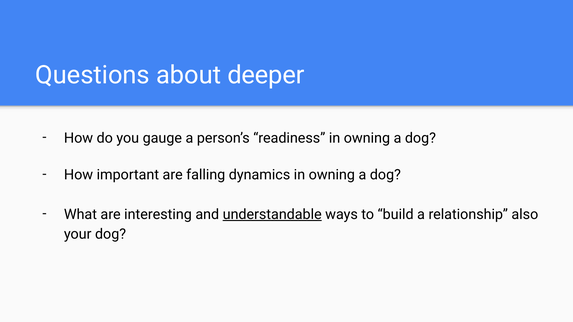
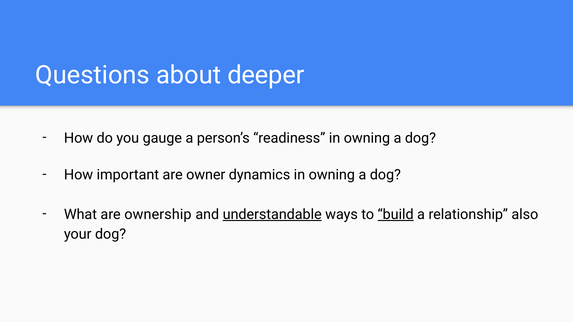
falling: falling -> owner
interesting: interesting -> ownership
build underline: none -> present
